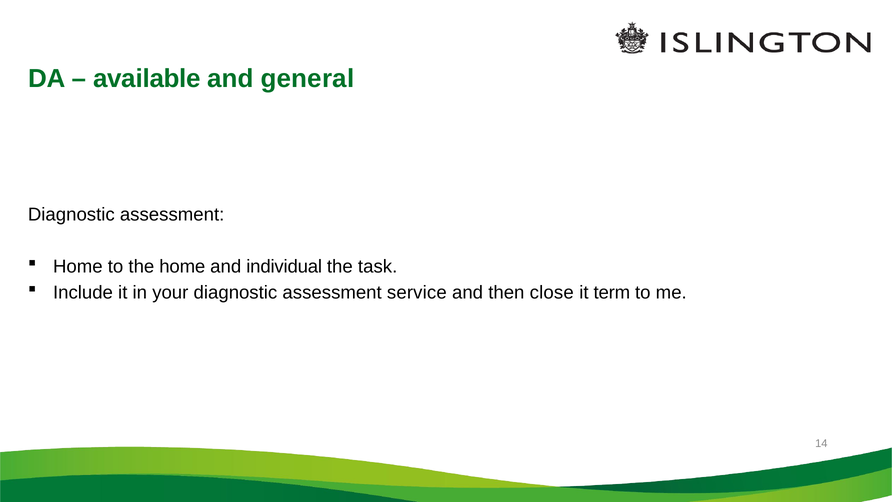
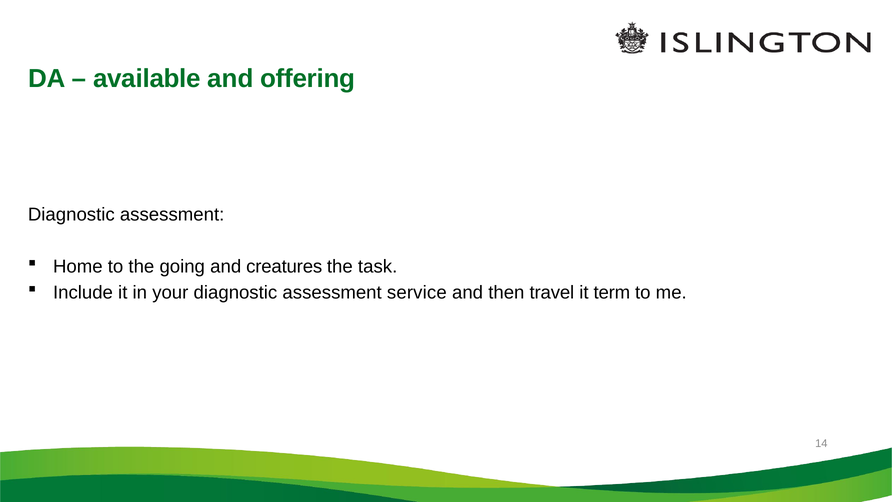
general: general -> offering
the home: home -> going
individual: individual -> creatures
close: close -> travel
